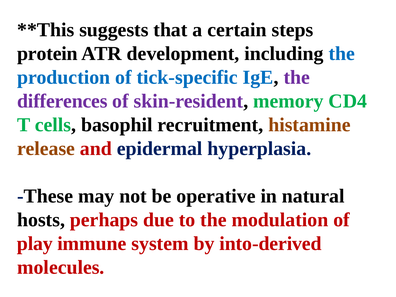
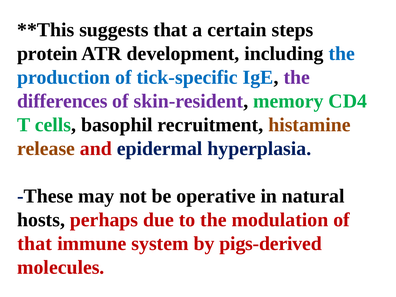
play at (35, 244): play -> that
into-derived: into-derived -> pigs-derived
